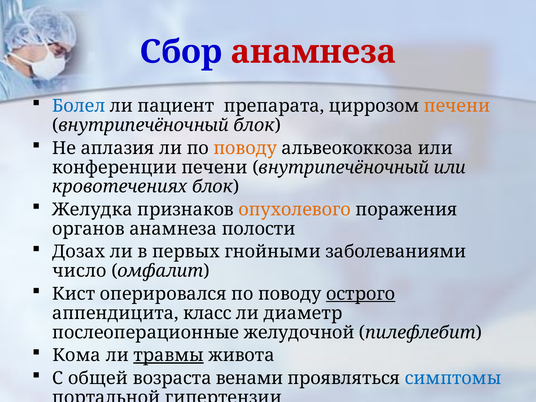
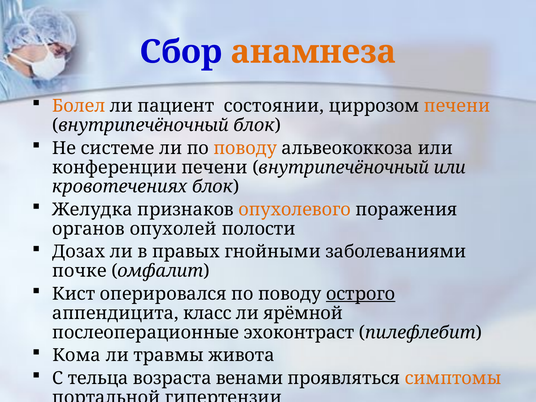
анамнеза at (313, 52) colour: red -> orange
Болел colour: blue -> orange
препарата: препарата -> состоянии
аплазия: аплазия -> системе
органов анамнеза: анамнеза -> опухолей
первых: первых -> правых
число: число -> почке
диаметр: диаметр -> ярёмной
желудочной: желудочной -> эхоконтраст
травмы underline: present -> none
общей: общей -> тельца
симптомы colour: blue -> orange
